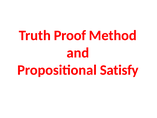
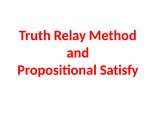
Proof: Proof -> Relay
